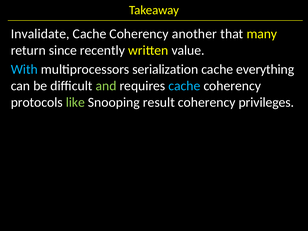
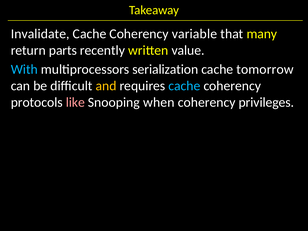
another: another -> variable
since: since -> parts
everything: everything -> tomorrow
and colour: light green -> yellow
like colour: light green -> pink
result: result -> when
